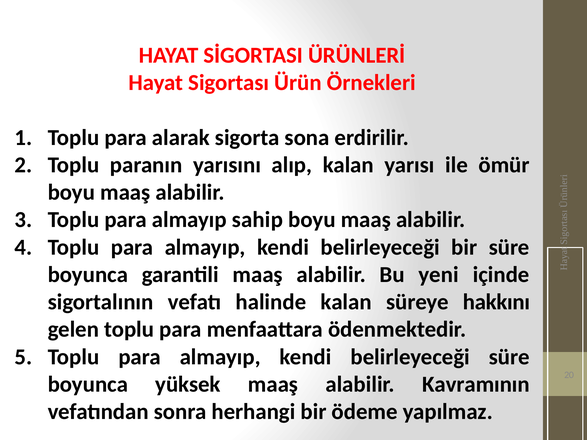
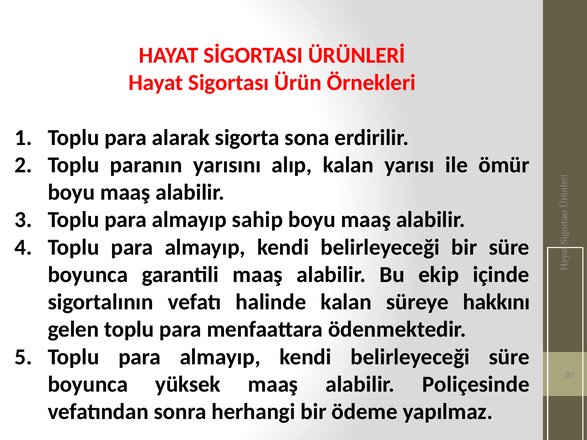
yeni: yeni -> ekip
Kavramının: Kavramının -> Poliçesinde
